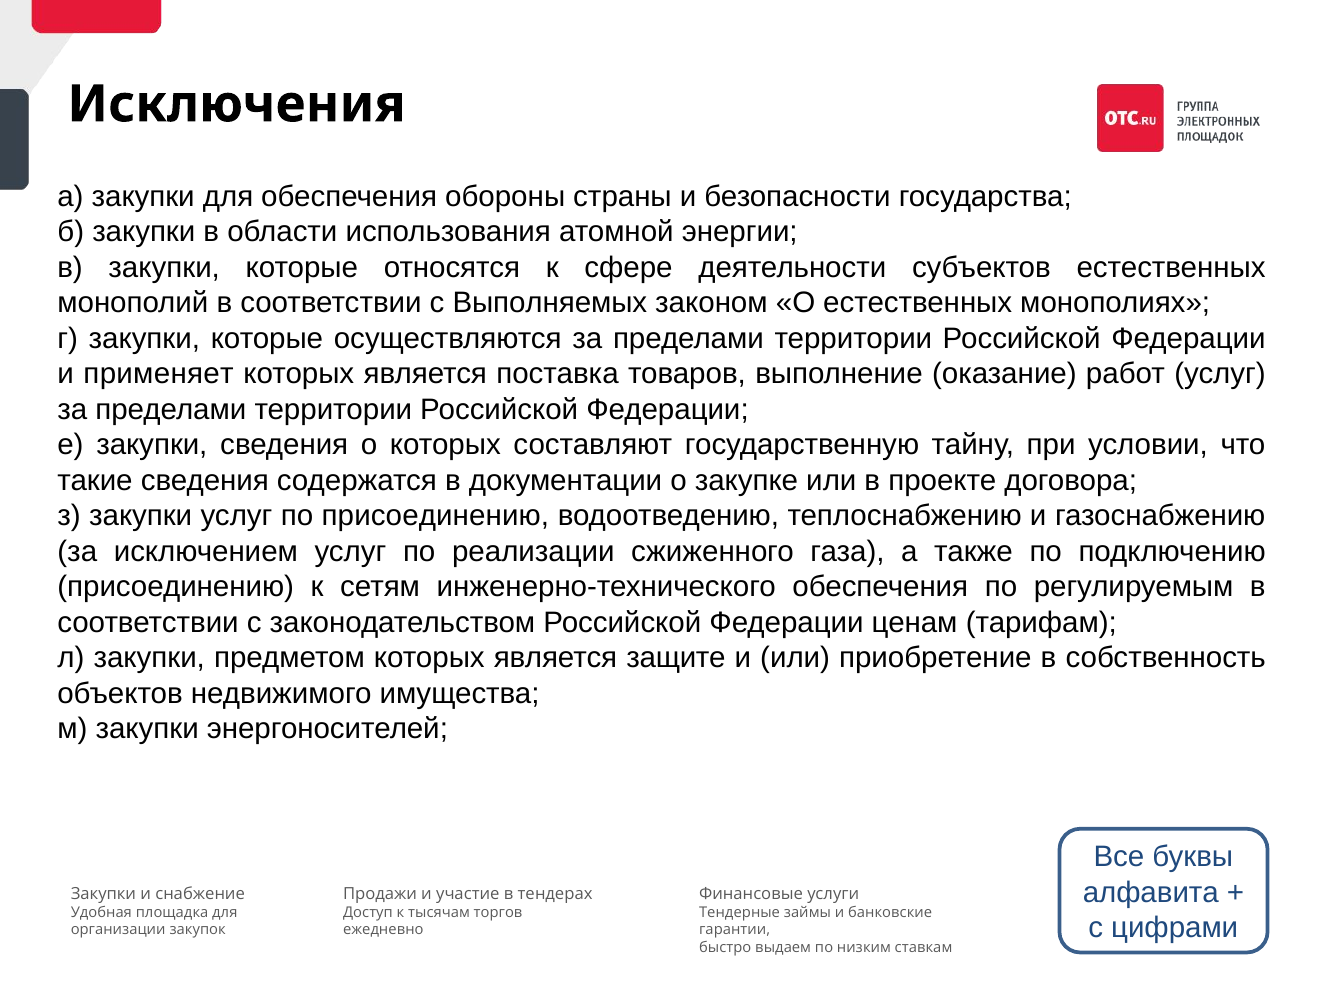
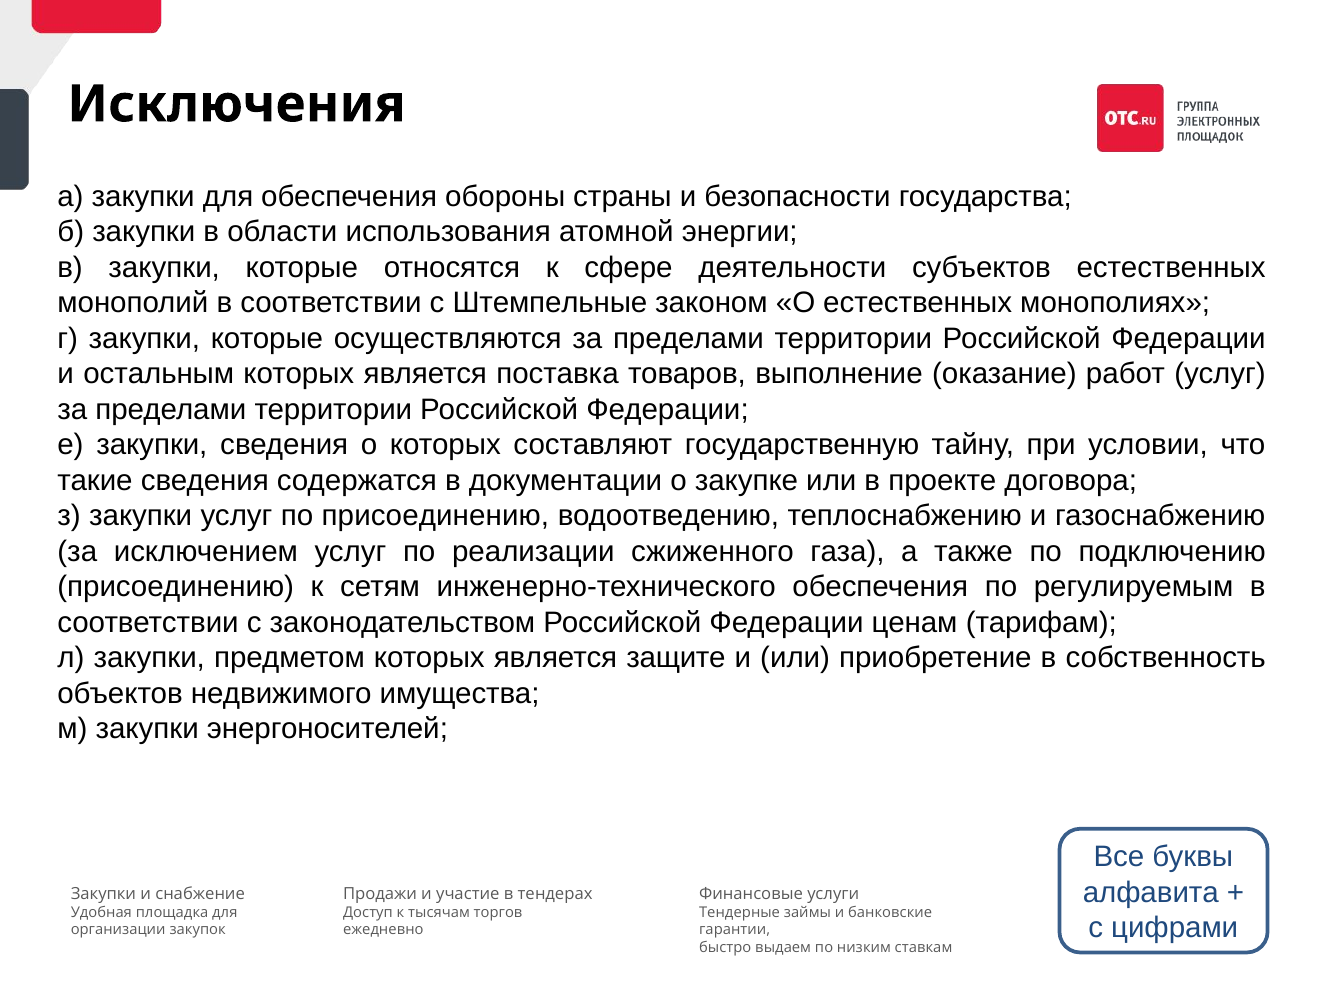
Выполняемых: Выполняемых -> Штемпельные
применяет: применяет -> остальным
